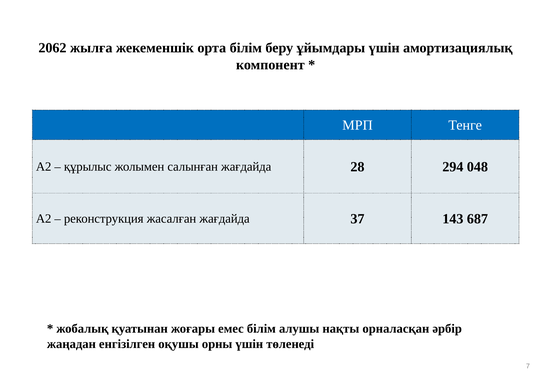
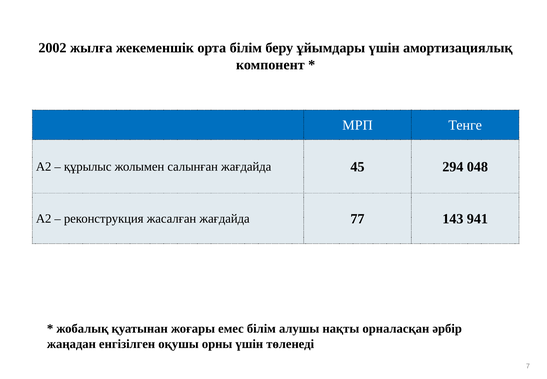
2062: 2062 -> 2002
28: 28 -> 45
37: 37 -> 77
687: 687 -> 941
